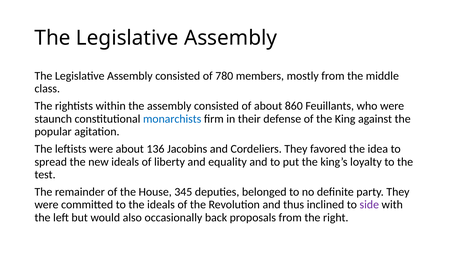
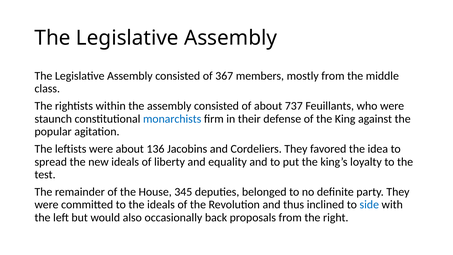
780: 780 -> 367
860: 860 -> 737
side colour: purple -> blue
